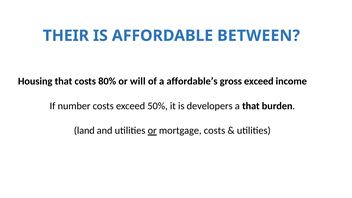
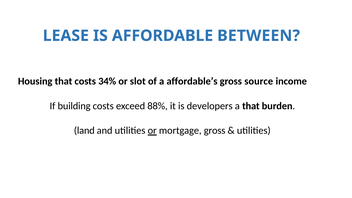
THEIR: THEIR -> LEASE
80%: 80% -> 34%
will: will -> slot
gross exceed: exceed -> source
number: number -> building
50%: 50% -> 88%
mortgage costs: costs -> gross
